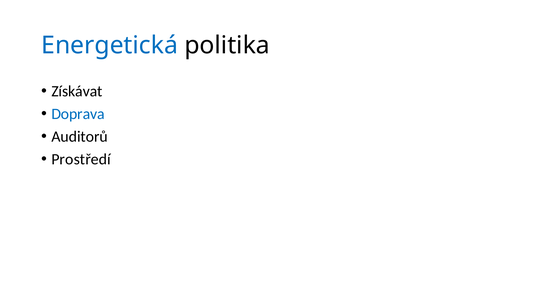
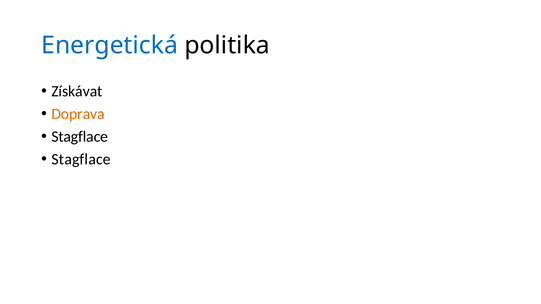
Doprava colour: blue -> orange
Auditorů at (80, 137): Auditorů -> Stagflace
Prostředí at (81, 160): Prostředí -> Stagflace
